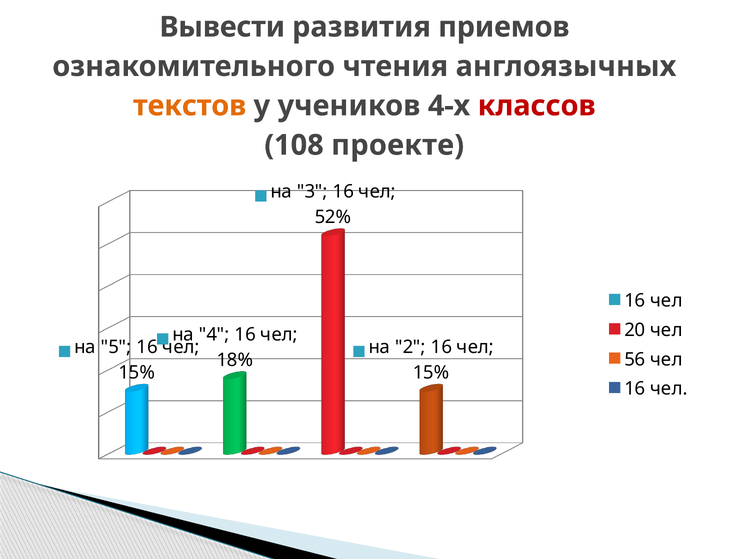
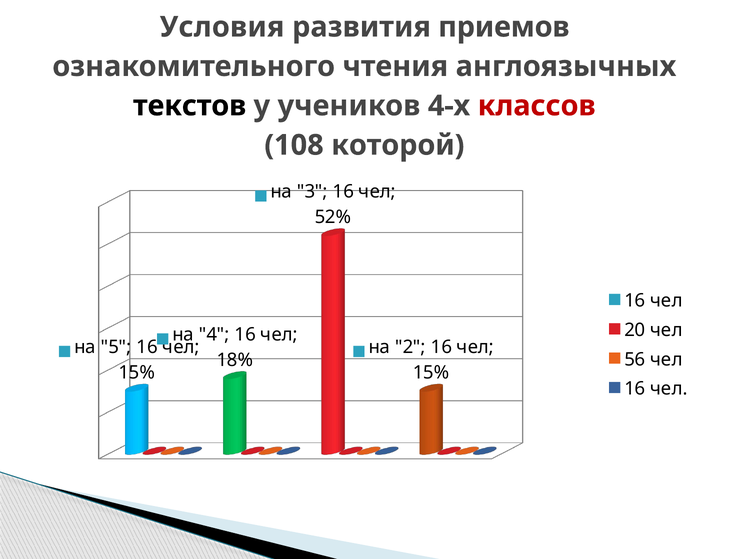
Вывести: Вывести -> Условия
текстов colour: orange -> black
проекте: проекте -> которой
